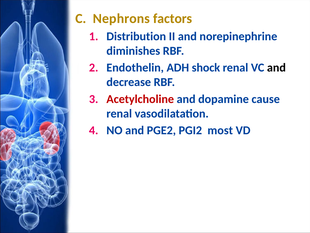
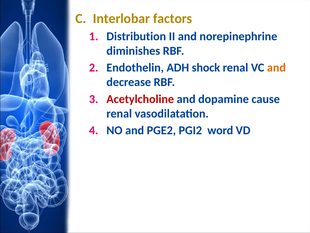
Nephrons: Nephrons -> Interlobar
and at (276, 68) colour: black -> orange
most: most -> word
